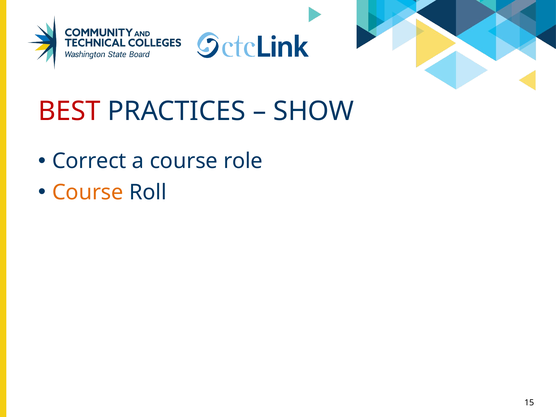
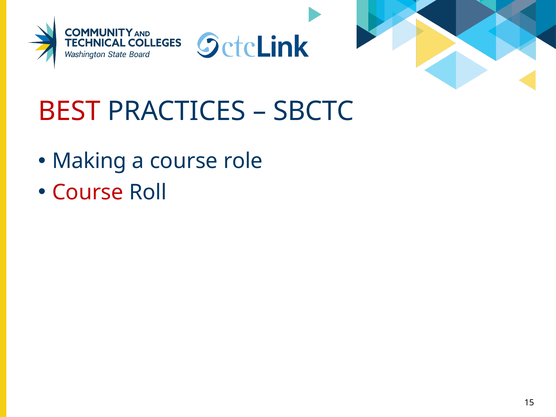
SHOW: SHOW -> SBCTC
Correct: Correct -> Making
Course at (88, 192) colour: orange -> red
